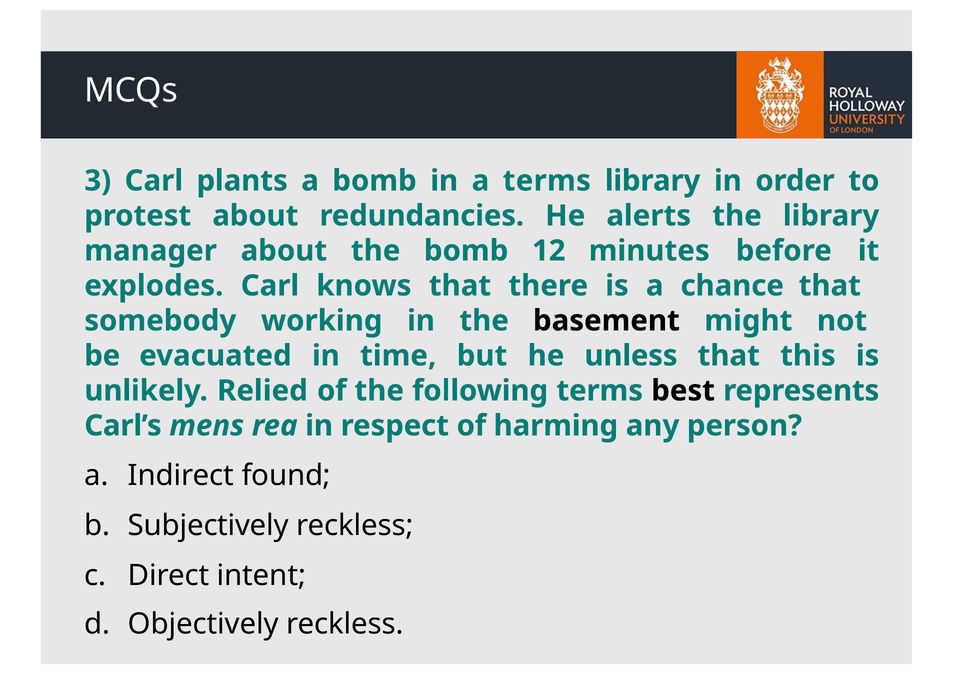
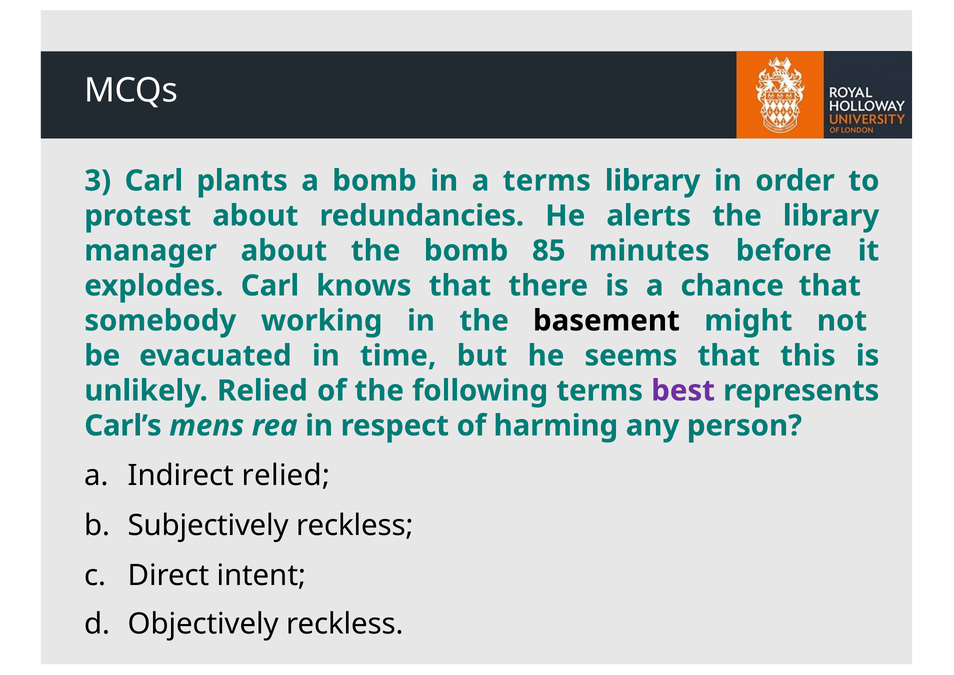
12: 12 -> 85
unless: unless -> seems
best colour: black -> purple
Indirect found: found -> relied
